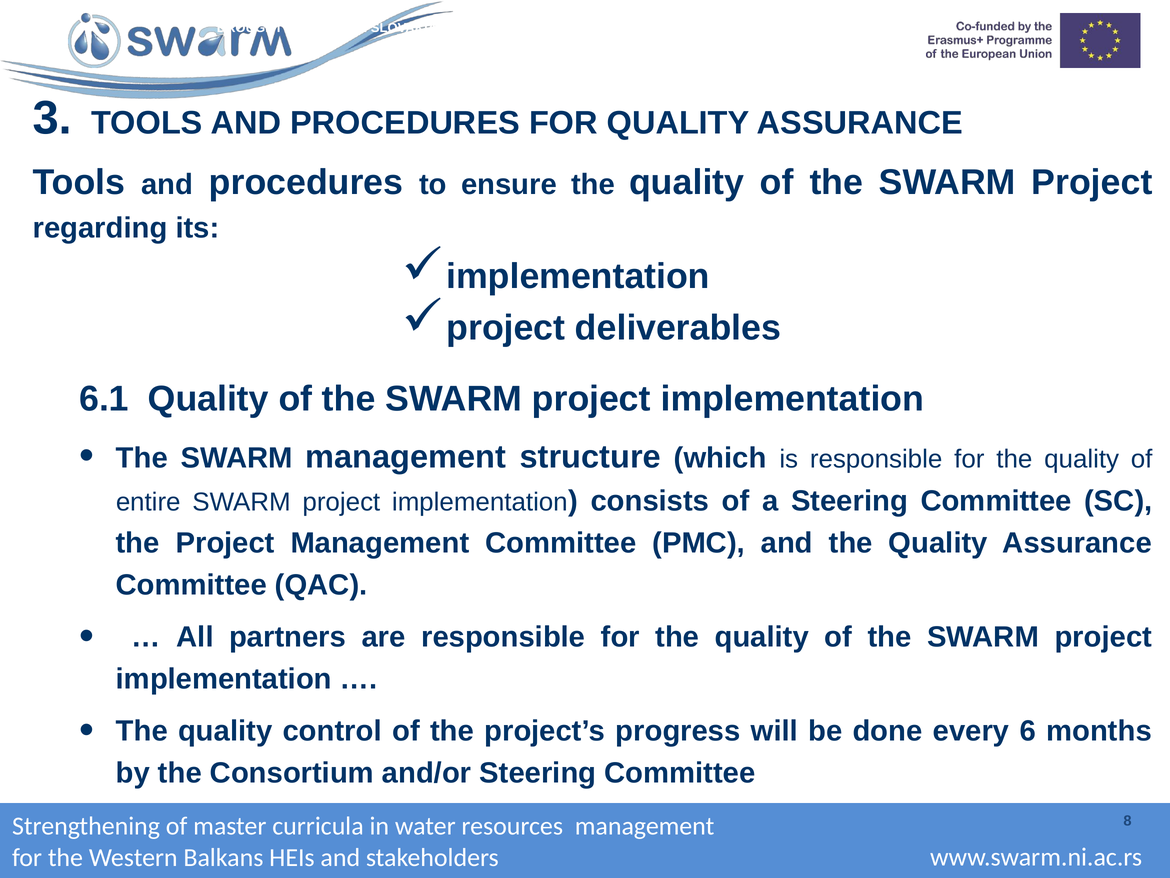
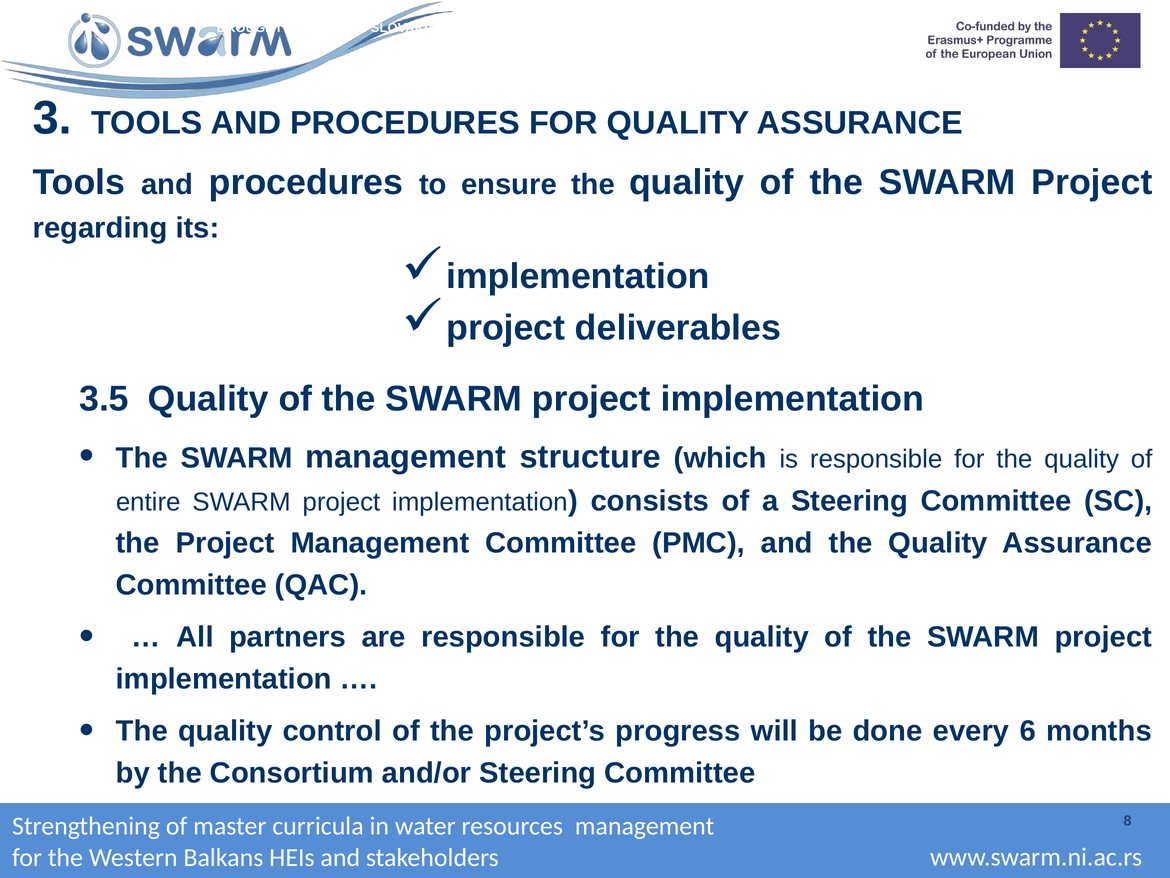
6.1: 6.1 -> 3.5
